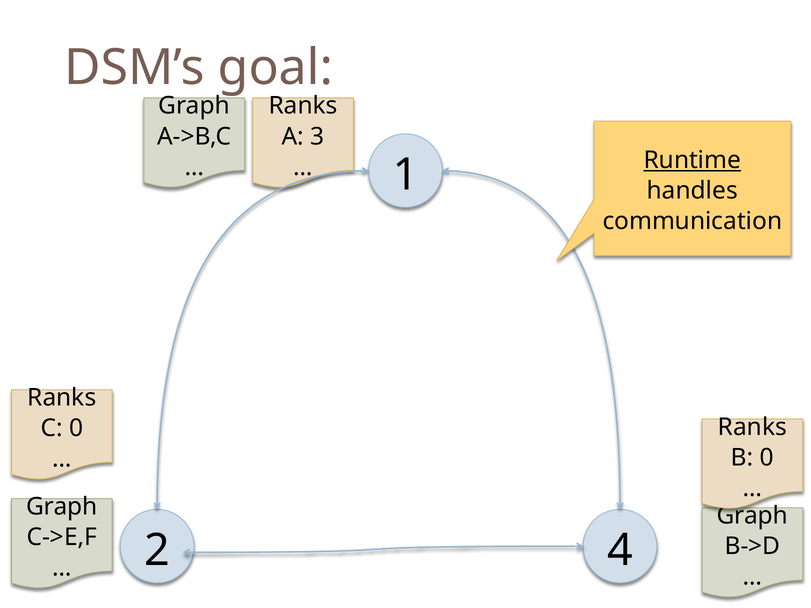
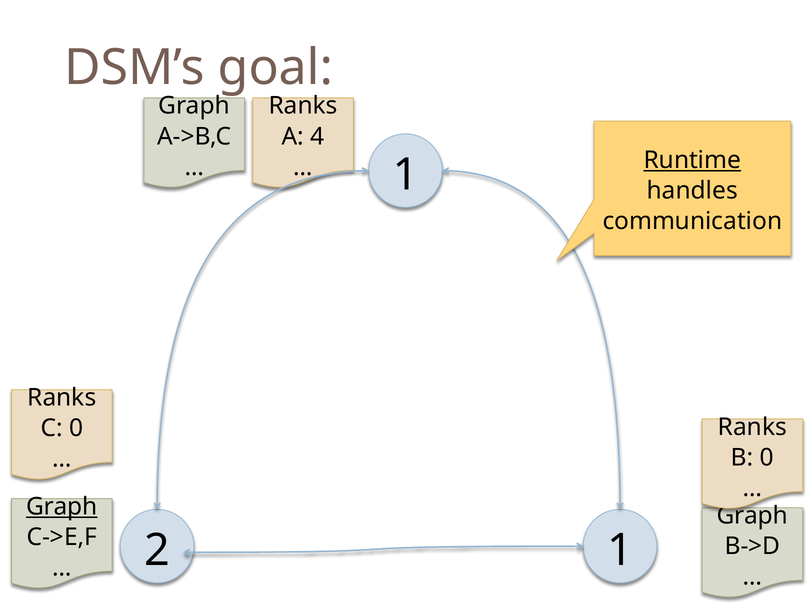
3: 3 -> 4
Graph at (62, 507) underline: none -> present
2 4: 4 -> 1
